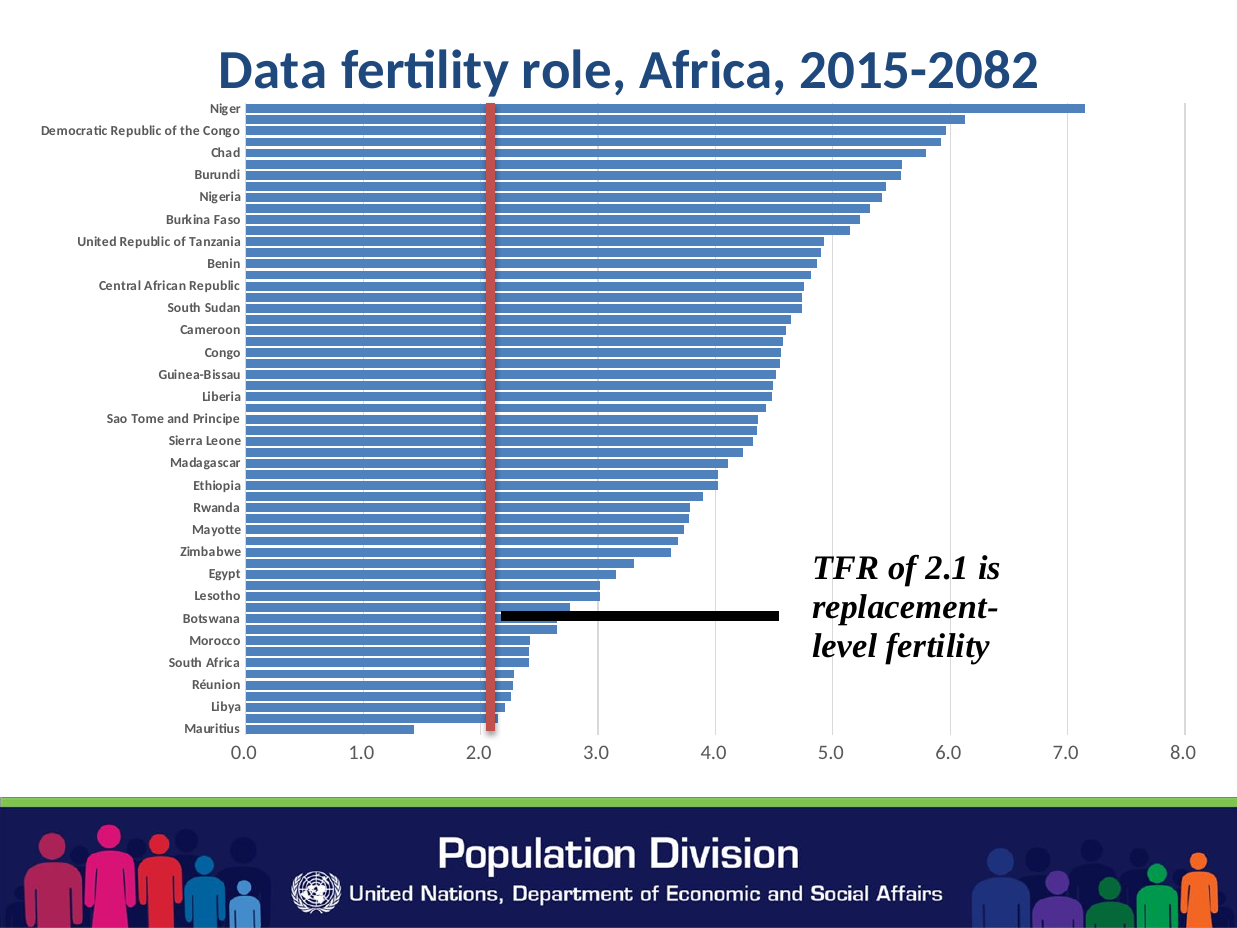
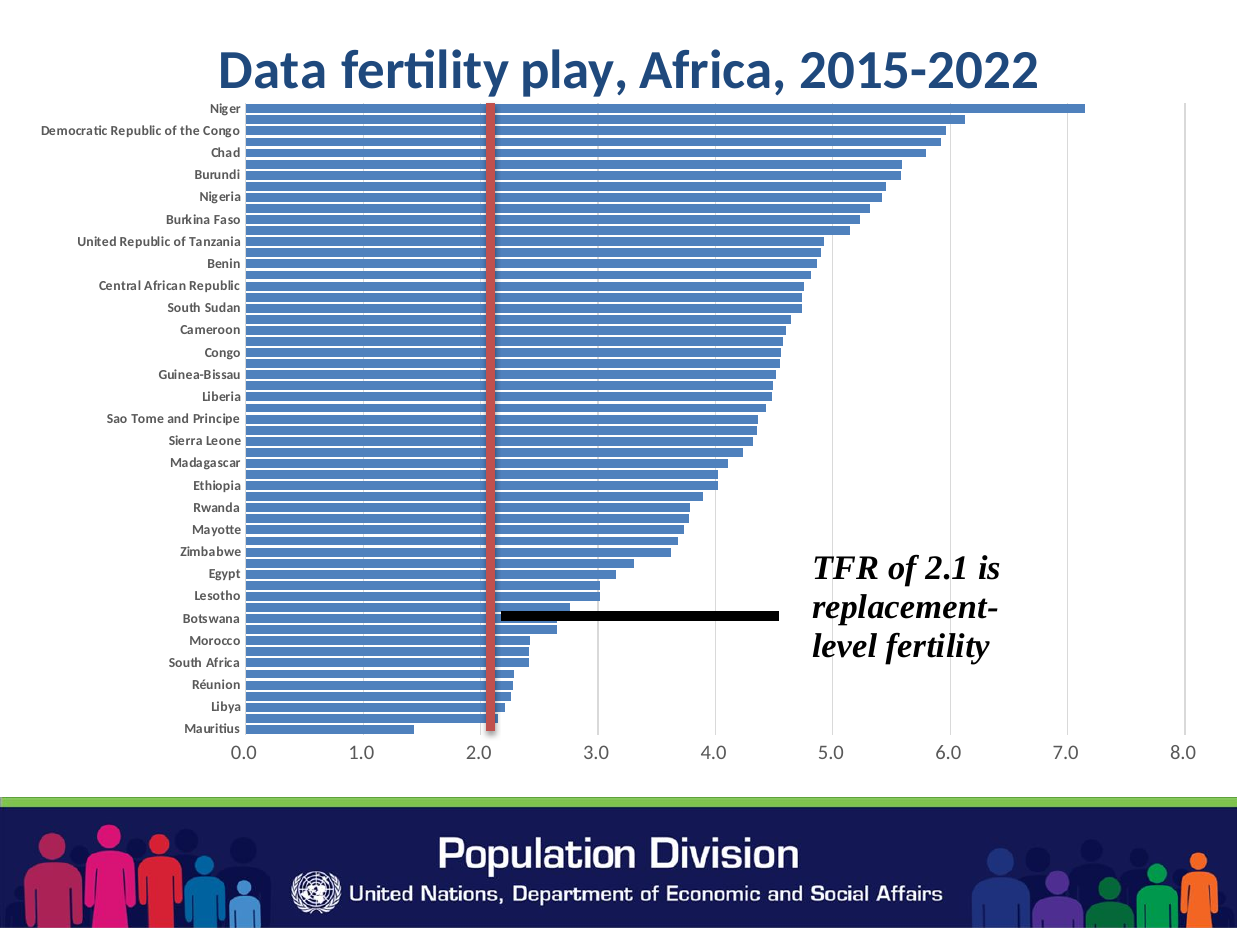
role: role -> play
2015-2082: 2015-2082 -> 2015-2022
